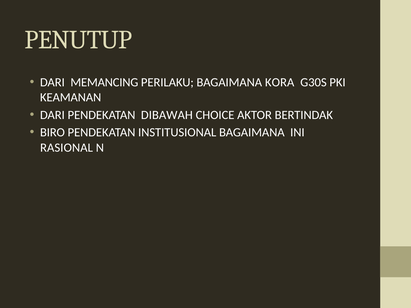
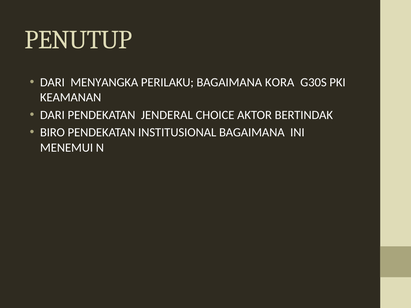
MEMANCING: MEMANCING -> MENYANGKA
DIBAWAH: DIBAWAH -> JENDERAL
RASIONAL: RASIONAL -> MENEMUI
